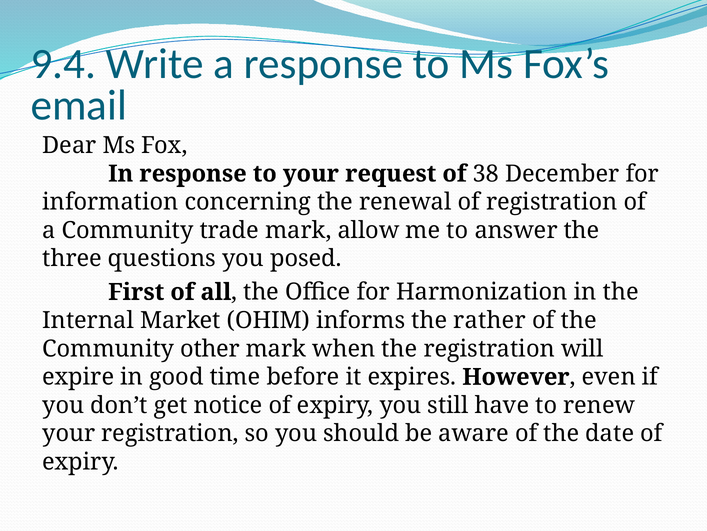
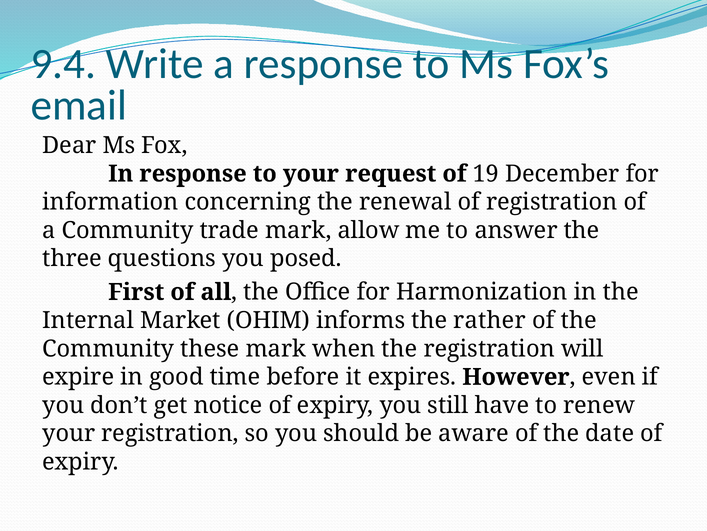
38: 38 -> 19
other: other -> these
